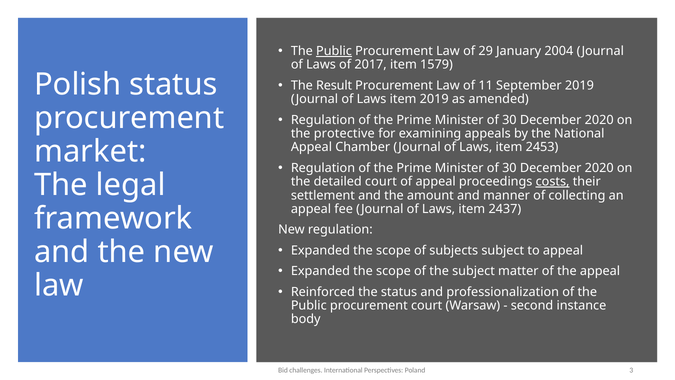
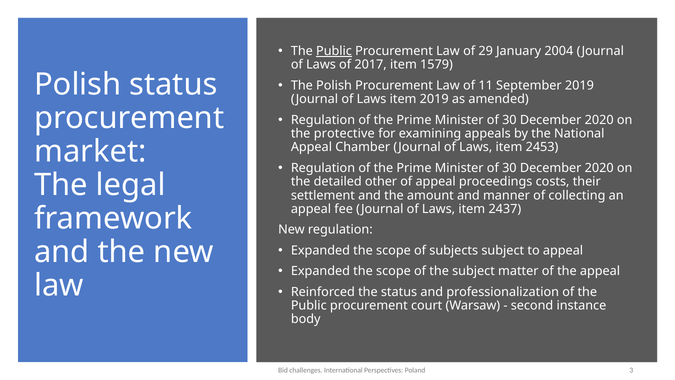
The Result: Result -> Polish
detailed court: court -> other
costs underline: present -> none
